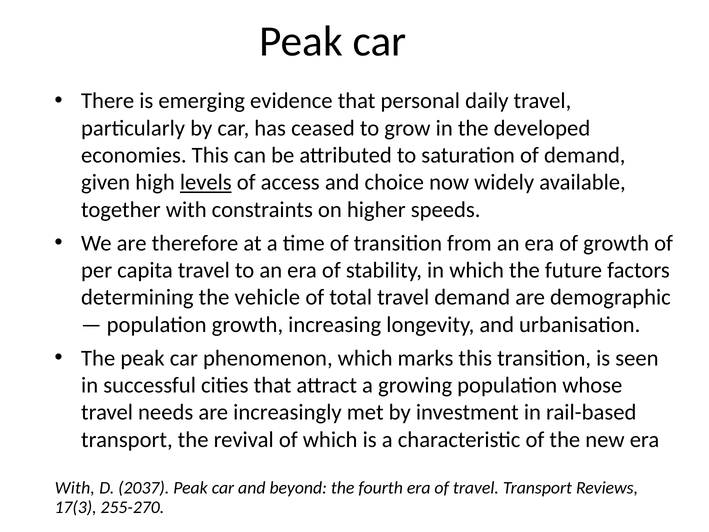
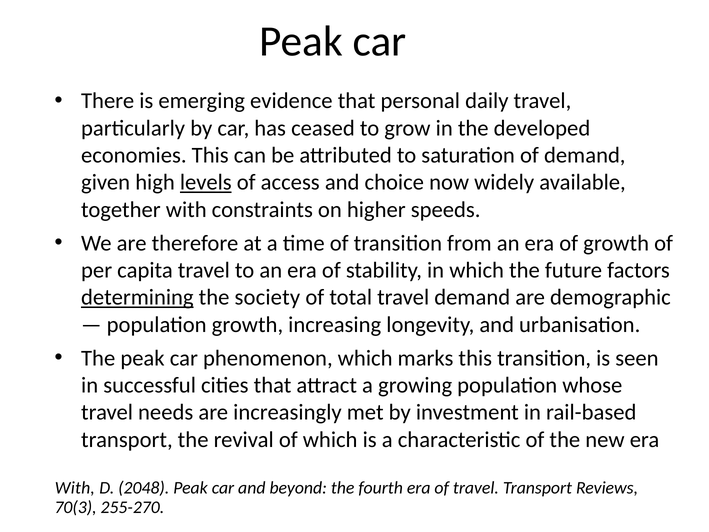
determining underline: none -> present
vehicle: vehicle -> society
2037: 2037 -> 2048
17(3: 17(3 -> 70(3
